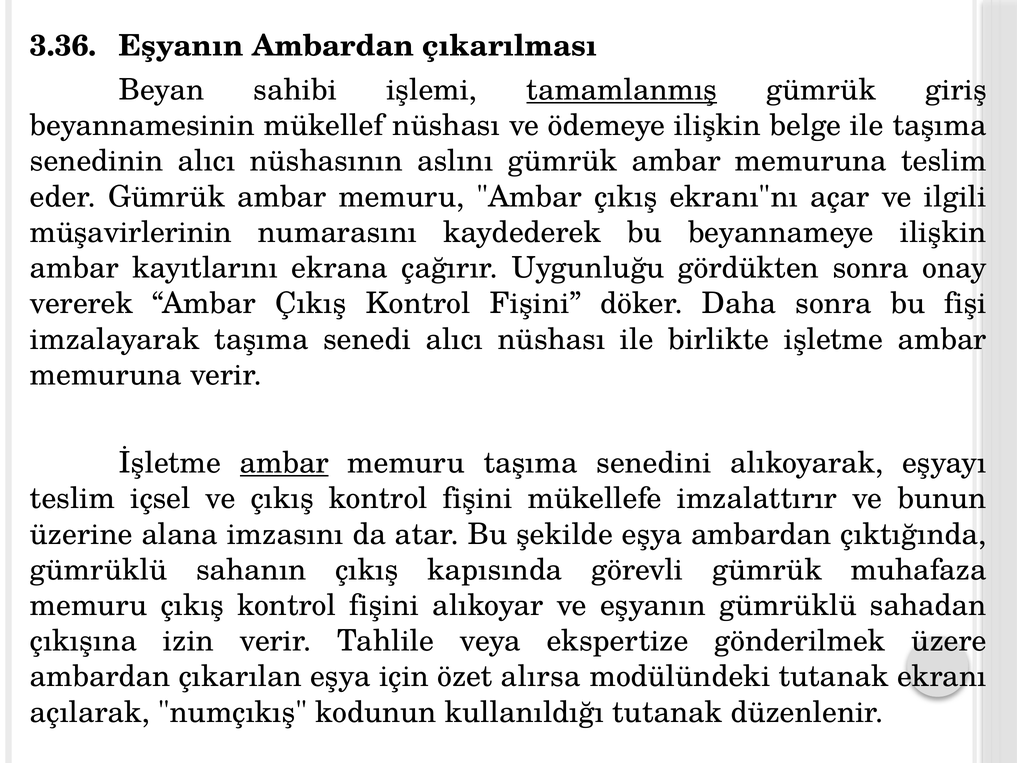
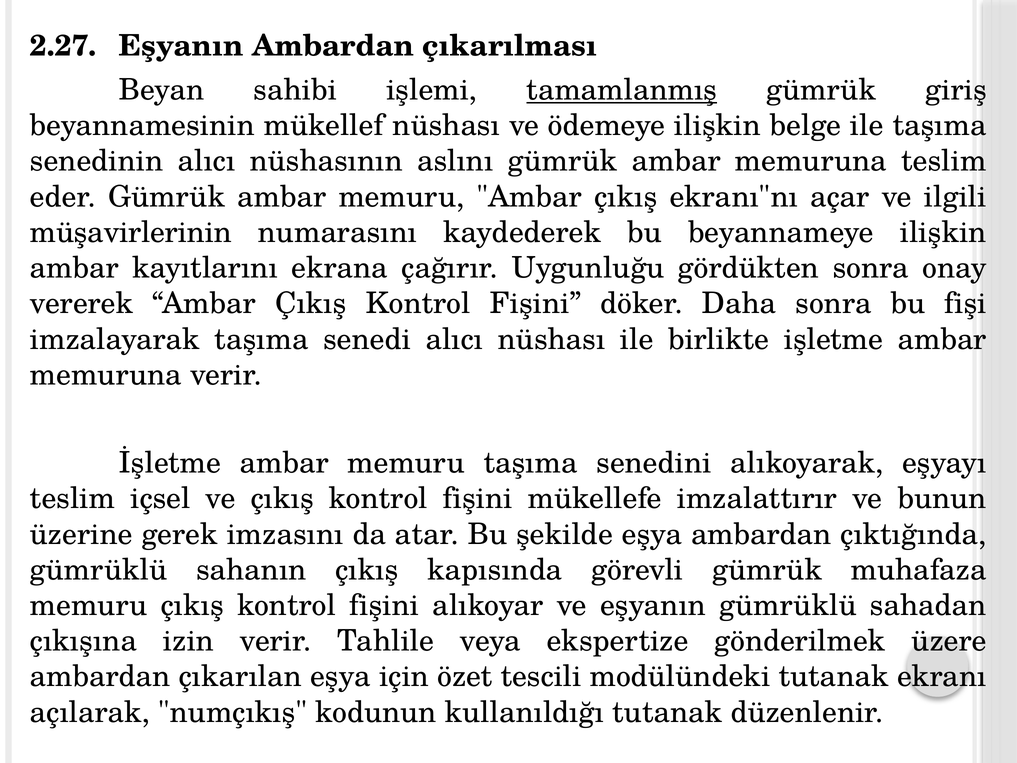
3.36: 3.36 -> 2.27
ambar at (284, 463) underline: present -> none
alana: alana -> gerek
alırsa: alırsa -> tescili
